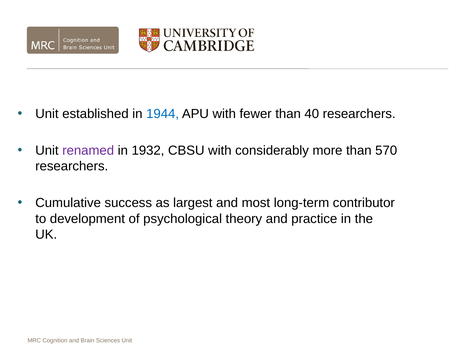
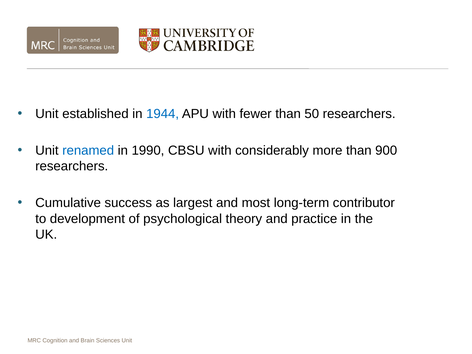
40: 40 -> 50
renamed colour: purple -> blue
1932: 1932 -> 1990
570: 570 -> 900
